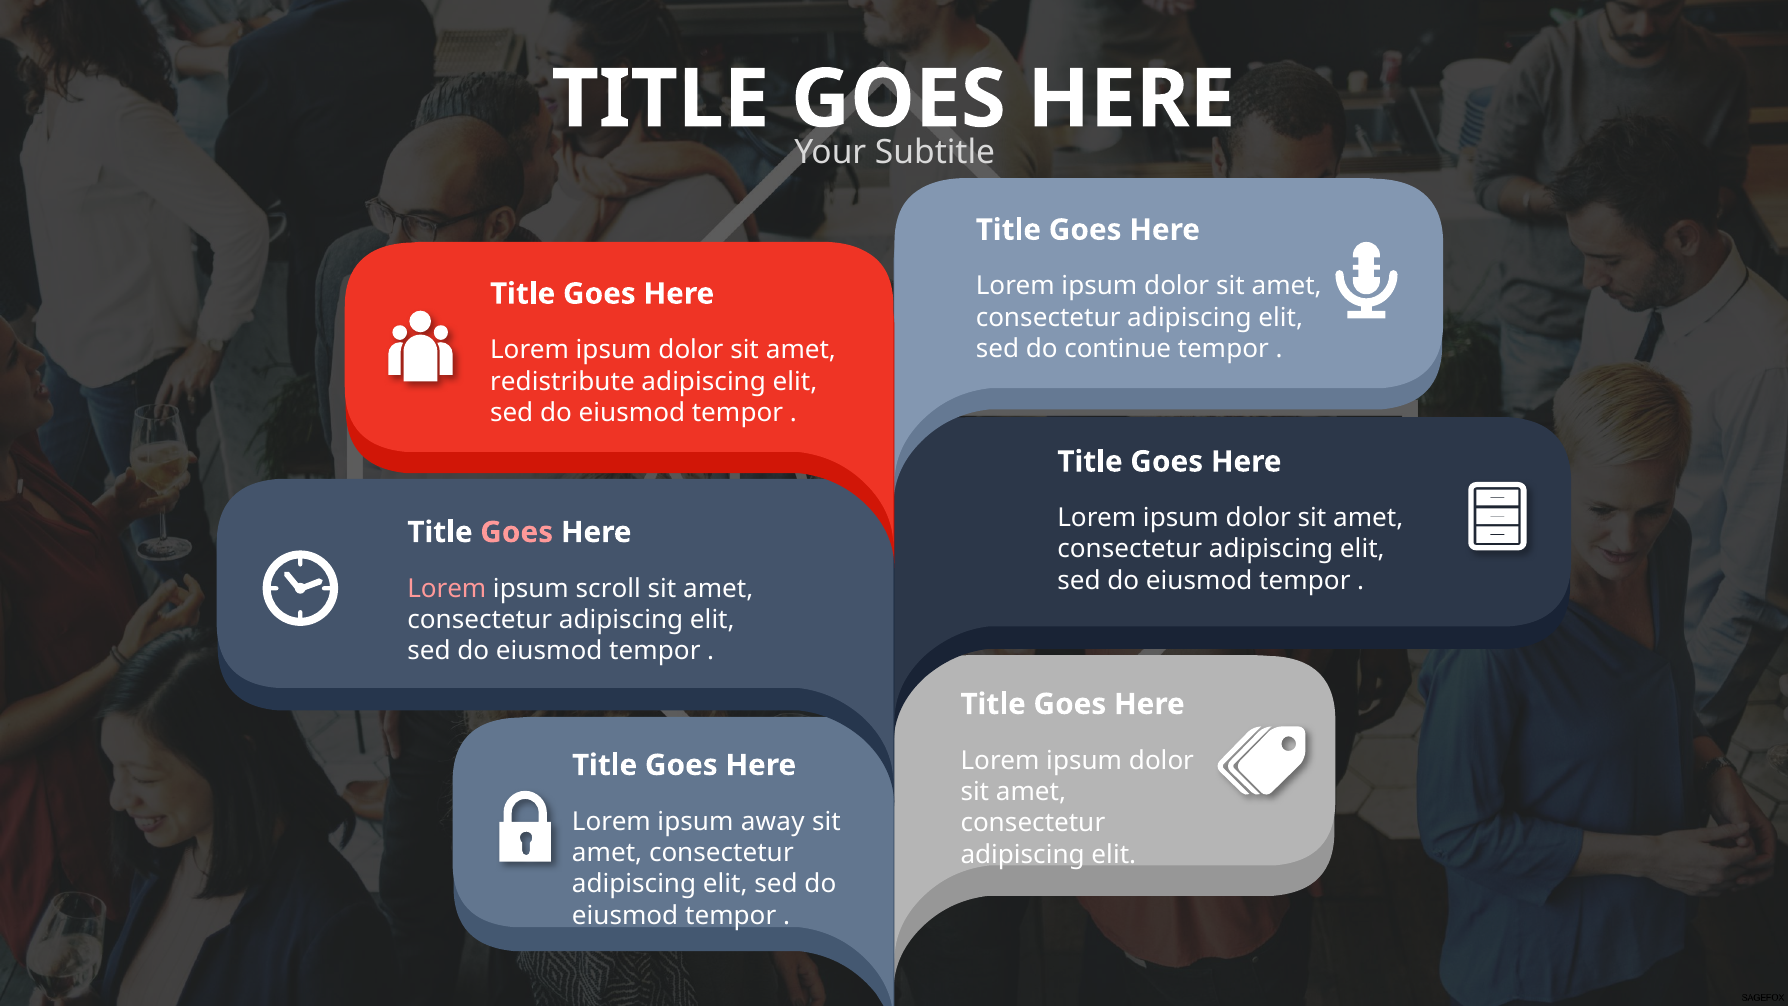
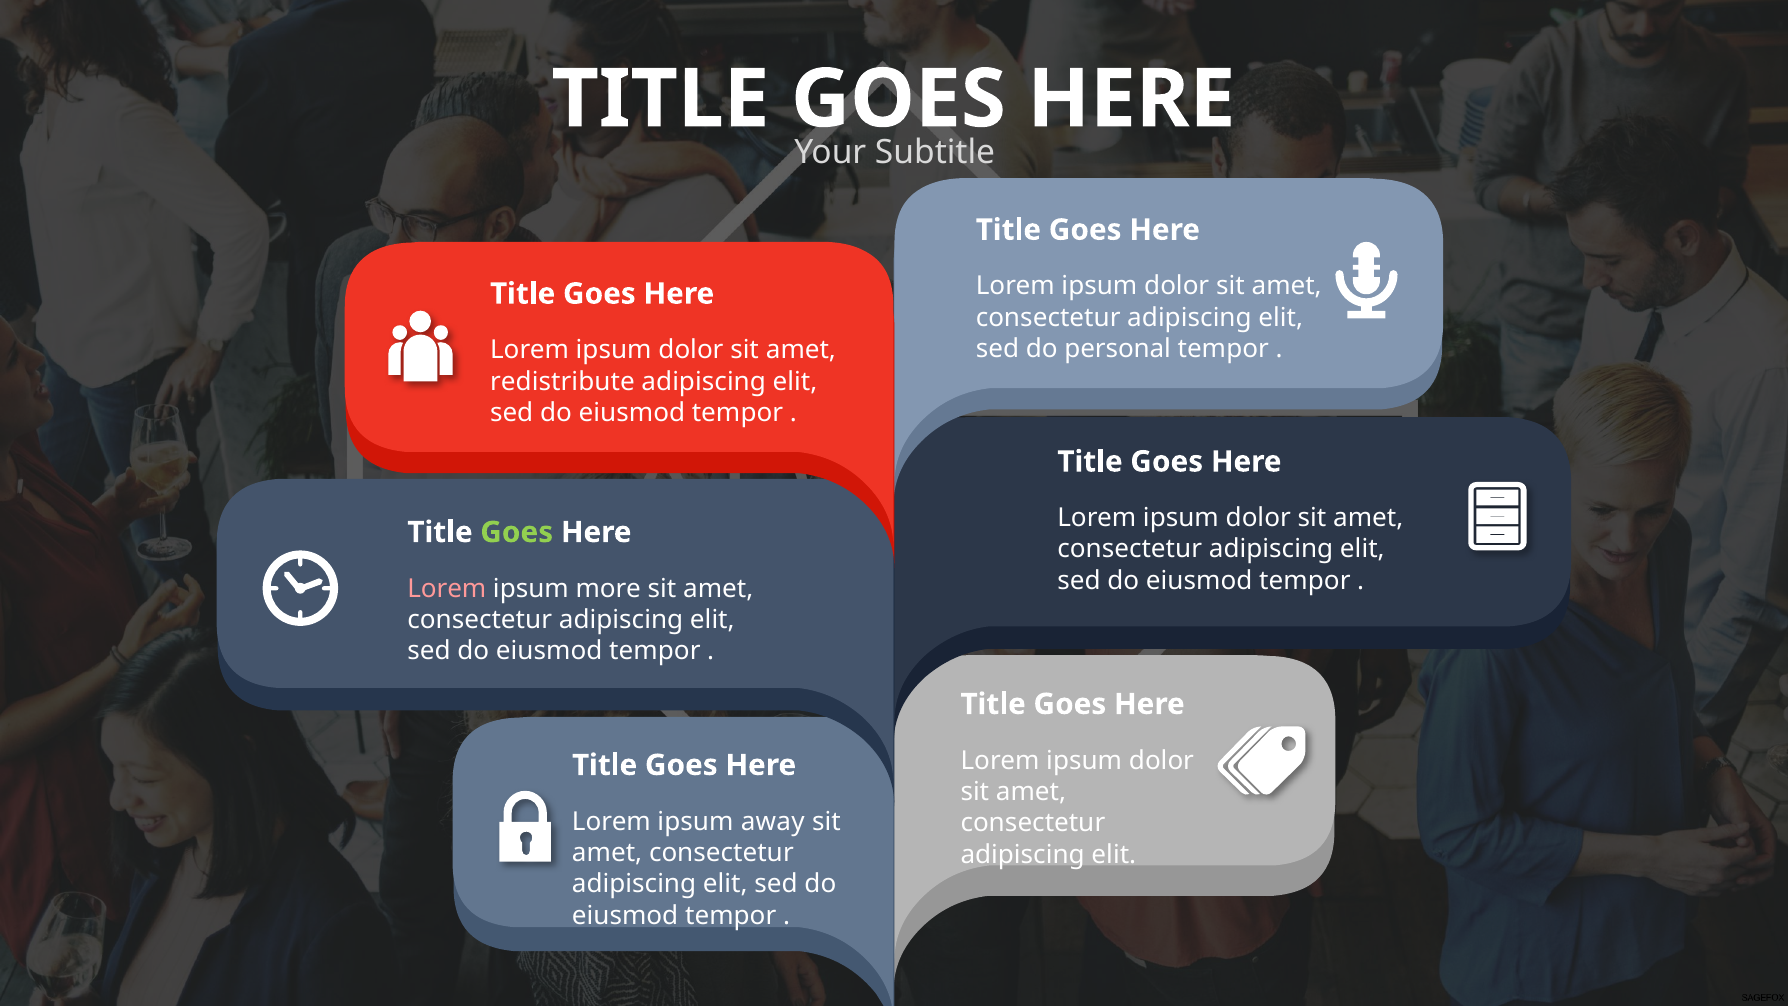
continue: continue -> personal
Goes at (517, 532) colour: pink -> light green
scroll: scroll -> more
